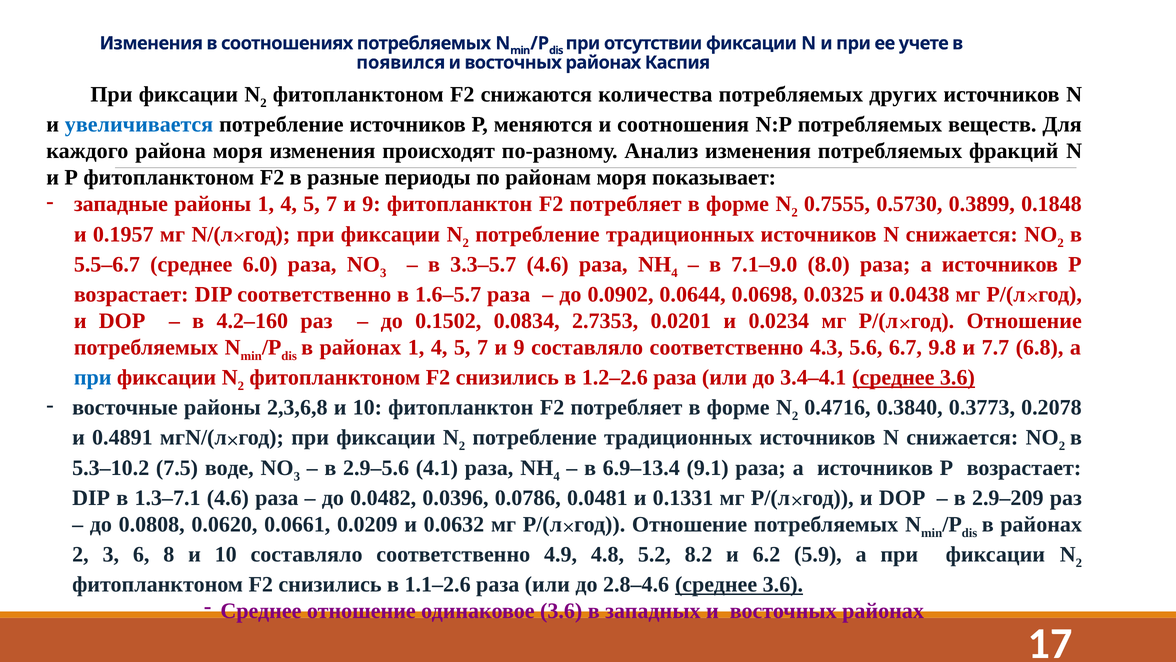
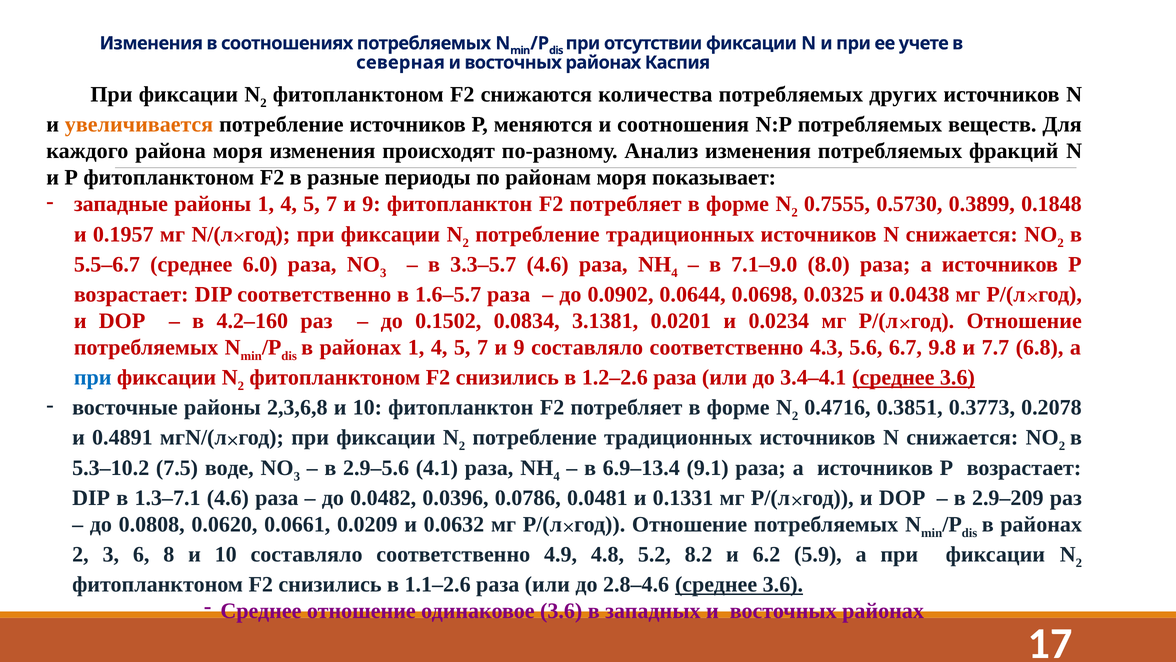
появился: появился -> северная
увеличивается colour: blue -> orange
2.7353: 2.7353 -> 3.1381
0.3840: 0.3840 -> 0.3851
